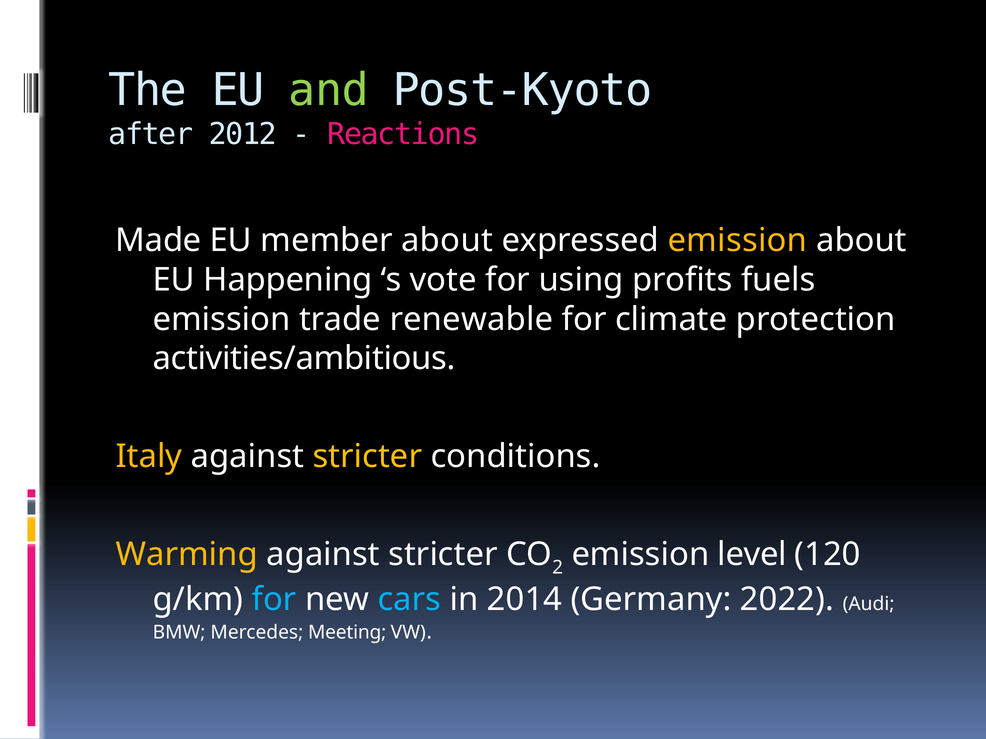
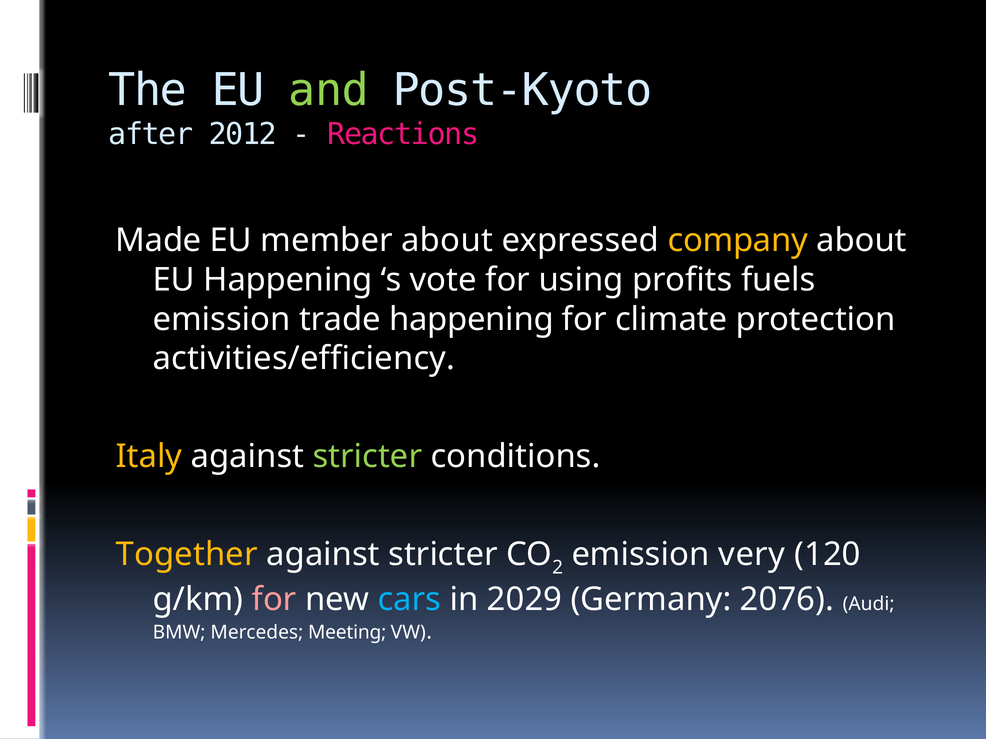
expressed emission: emission -> company
trade renewable: renewable -> happening
activities/ambitious: activities/ambitious -> activities/efficiency
stricter at (367, 457) colour: yellow -> light green
Warming: Warming -> Together
level: level -> very
for at (274, 600) colour: light blue -> pink
2014: 2014 -> 2029
2022: 2022 -> 2076
